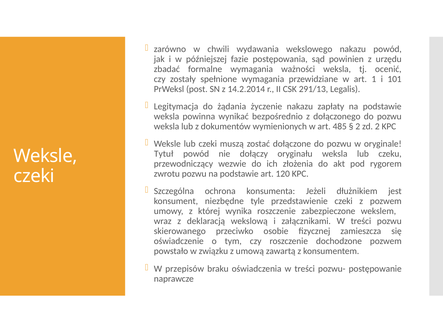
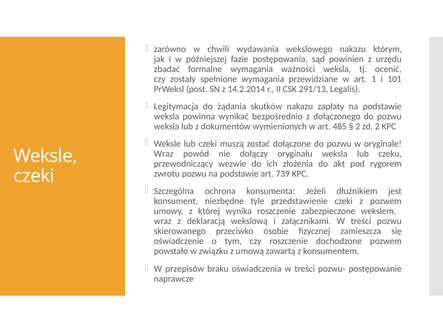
nakazu powód: powód -> którym
życzenie: życzenie -> skutków
Tytuł at (164, 154): Tytuł -> Wraz
120: 120 -> 739
